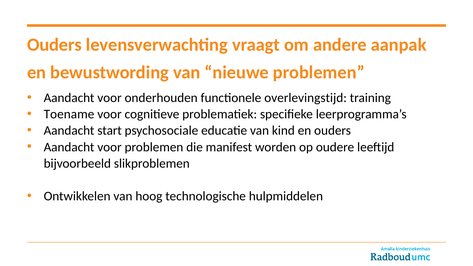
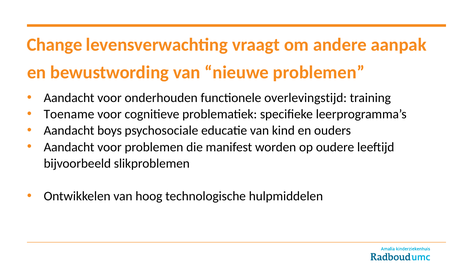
Ouders at (54, 45): Ouders -> Change
start: start -> boys
